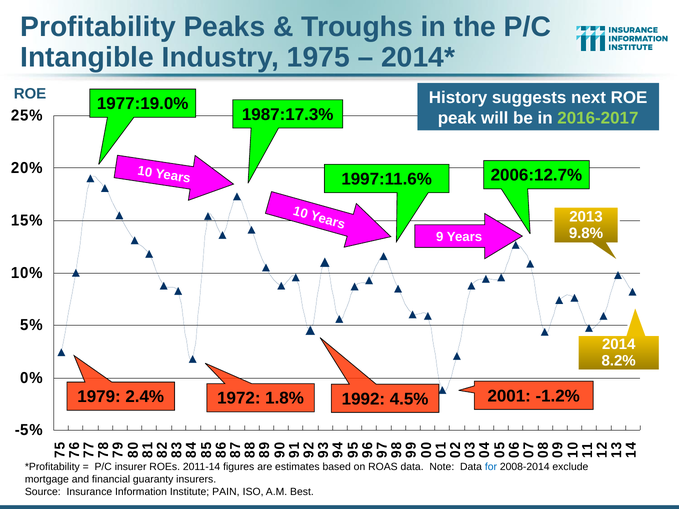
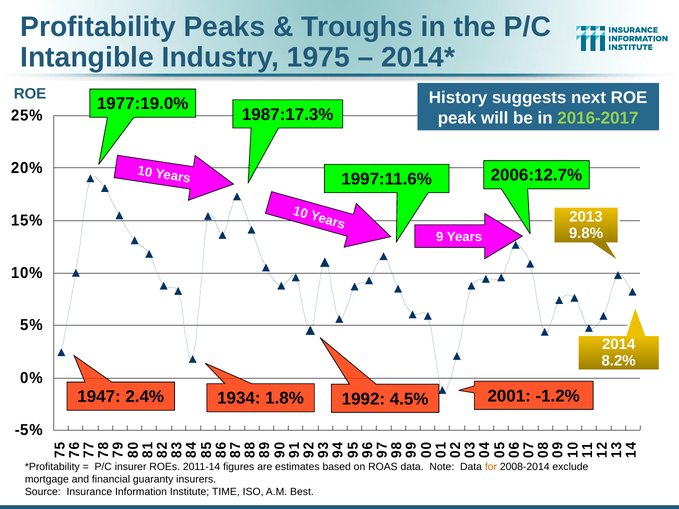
1979: 1979 -> 1947
1972: 1972 -> 1934
for colour: blue -> orange
PAIN: PAIN -> TIME
